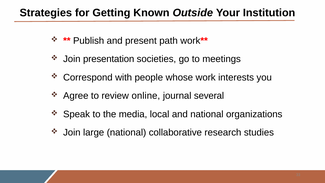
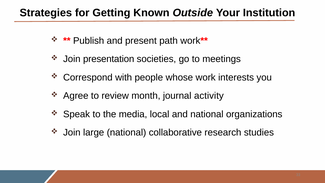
online: online -> month
several: several -> activity
